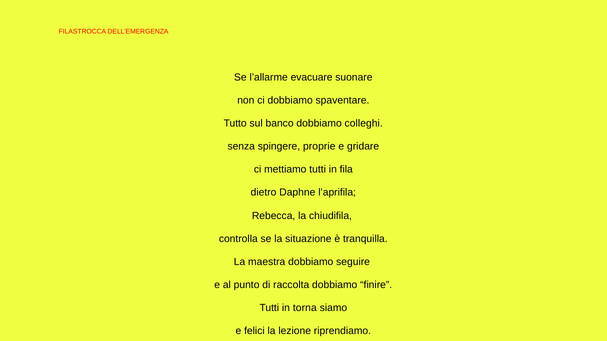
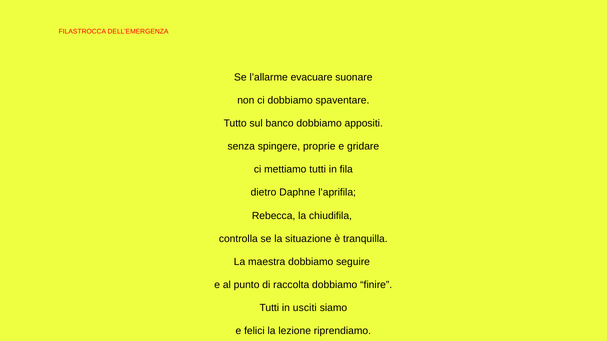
colleghi: colleghi -> appositi
torna: torna -> usciti
